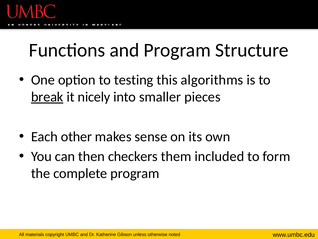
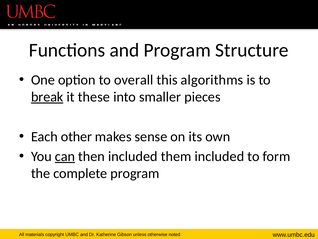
testing: testing -> overall
nicely: nicely -> these
can underline: none -> present
then checkers: checkers -> included
